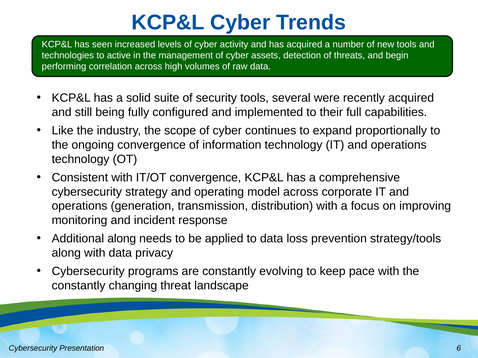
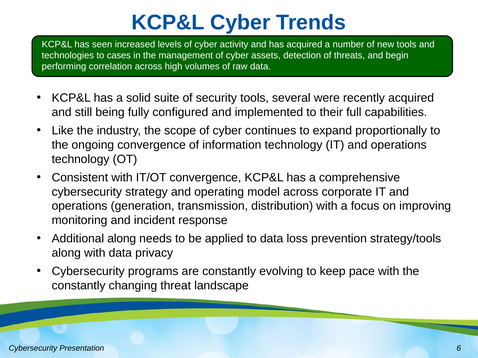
active: active -> cases
